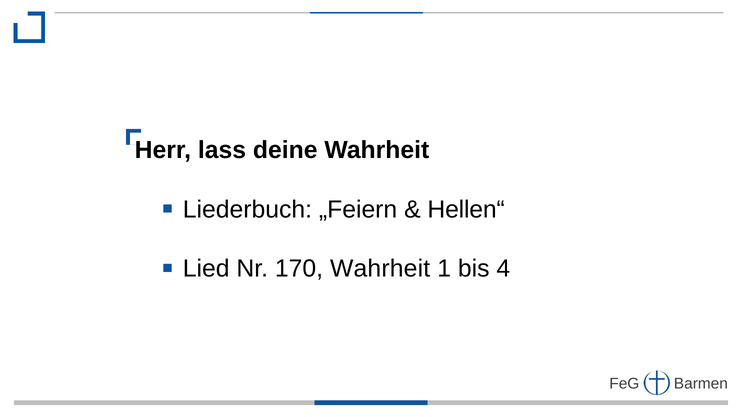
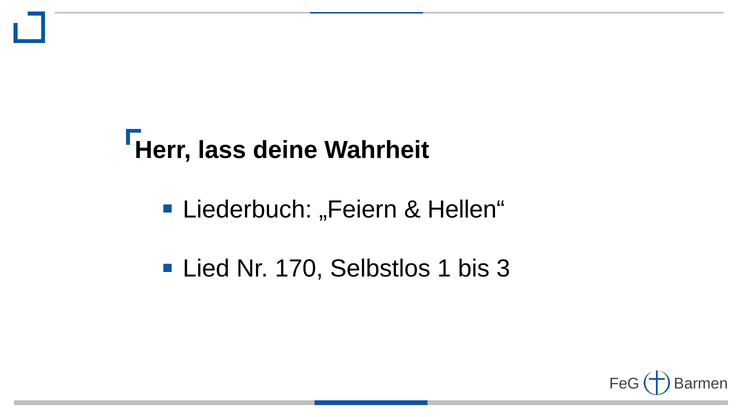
170 Wahrheit: Wahrheit -> Selbstlos
4: 4 -> 3
